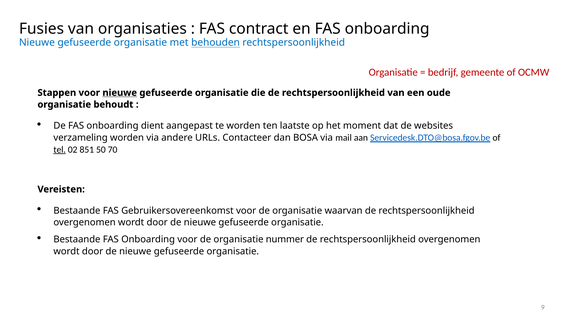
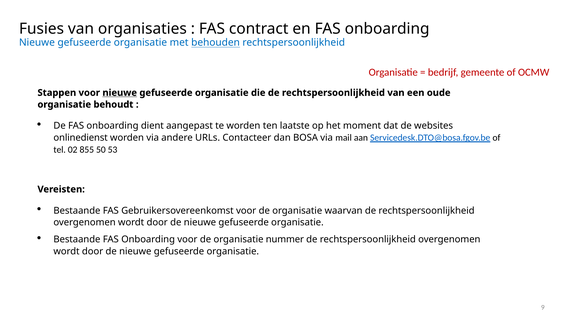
verzameling: verzameling -> onlinedienst
tel underline: present -> none
851: 851 -> 855
70: 70 -> 53
